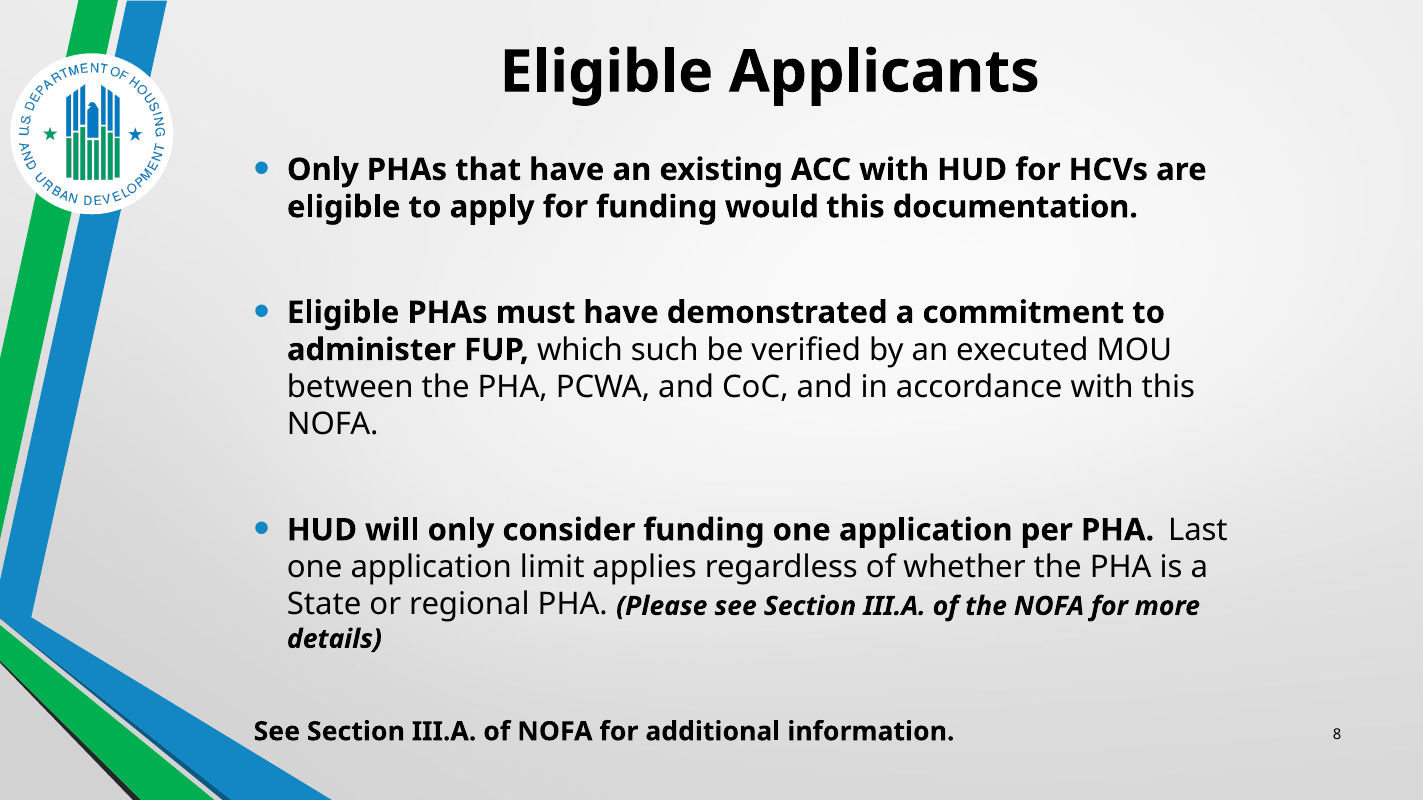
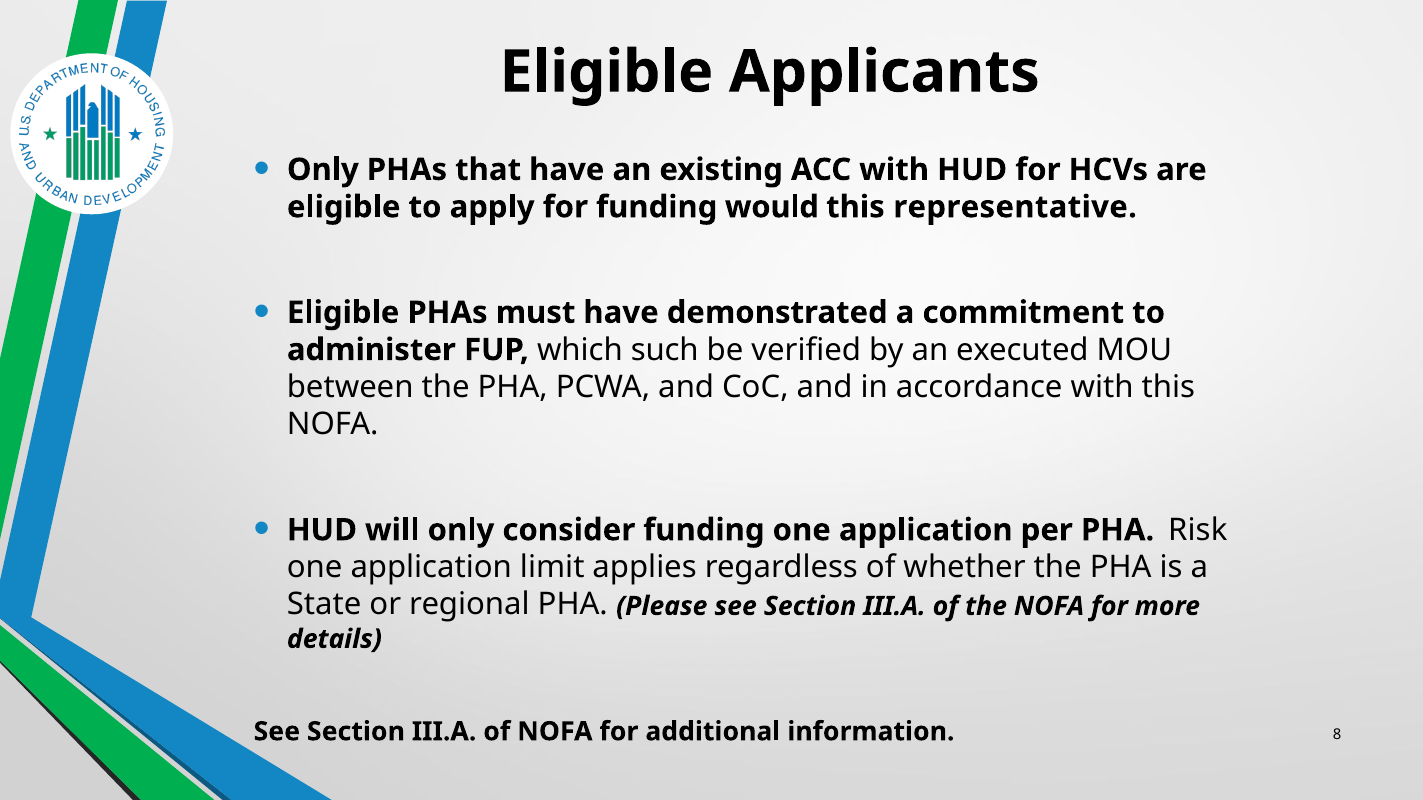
documentation: documentation -> representative
Last: Last -> Risk
